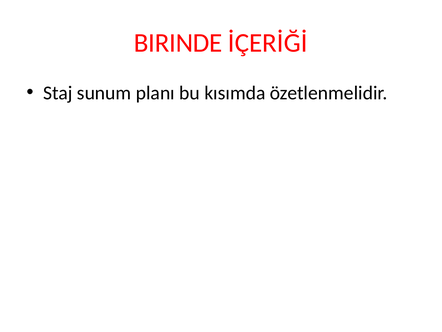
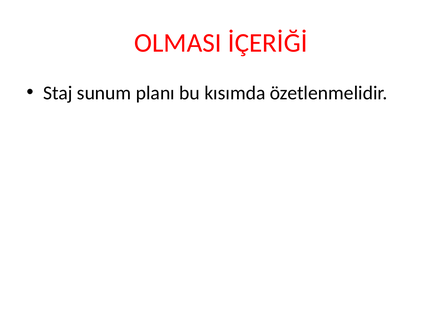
BIRINDE: BIRINDE -> OLMASI
